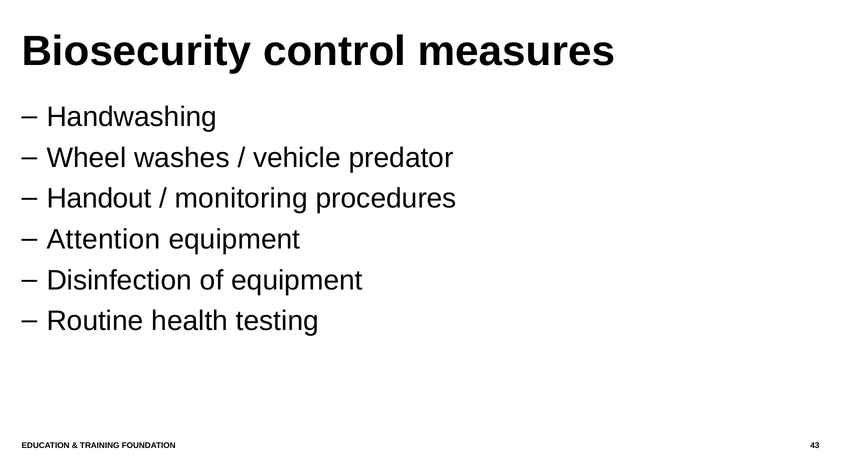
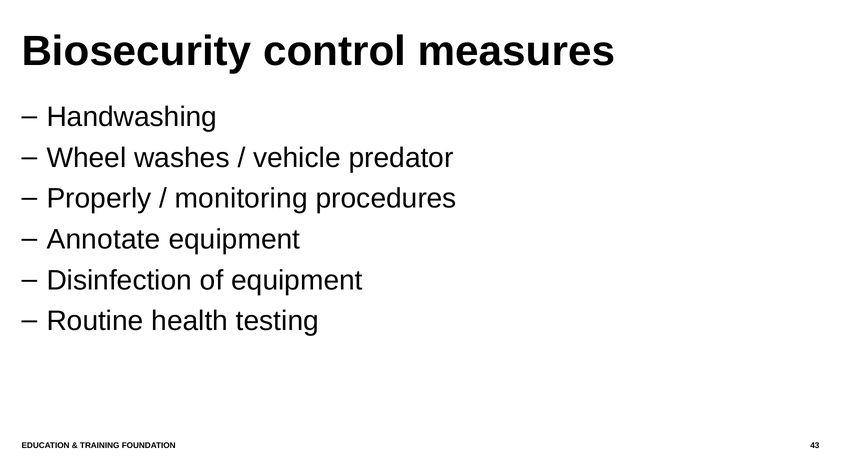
Handout: Handout -> Properly
Attention: Attention -> Annotate
